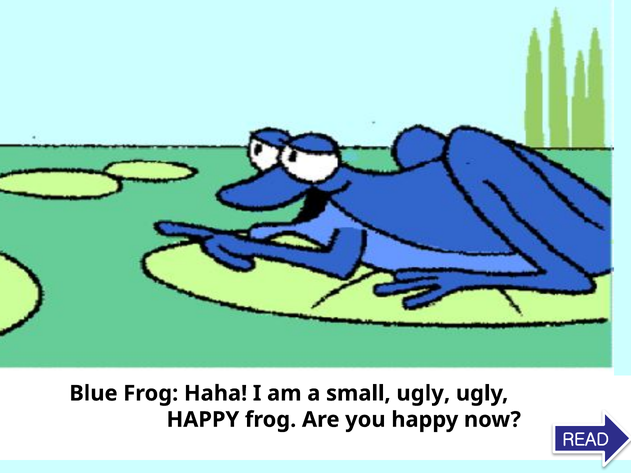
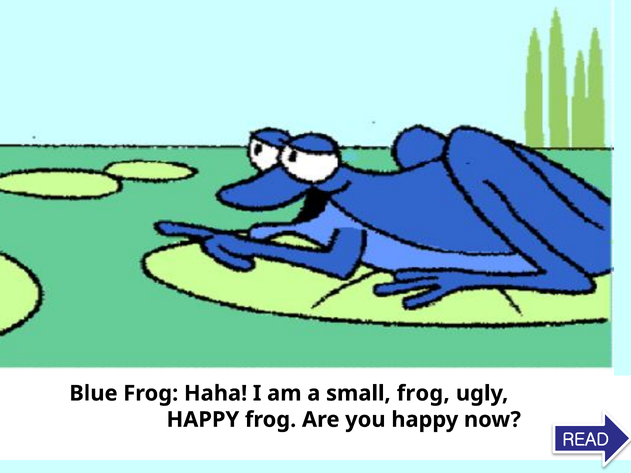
small ugly: ugly -> frog
